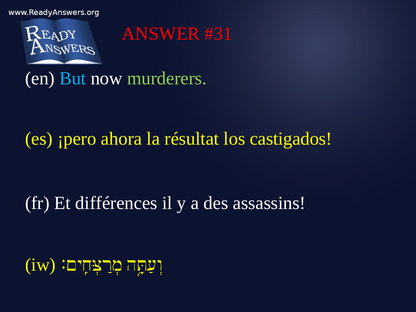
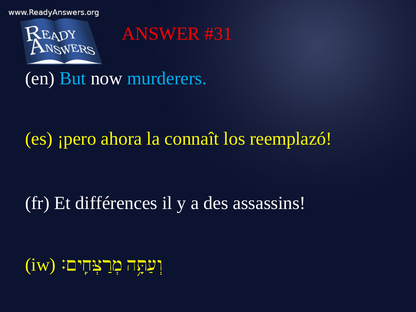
murderers colour: light green -> light blue
résultat: résultat -> connaît
castigados: castigados -> reemplazó
